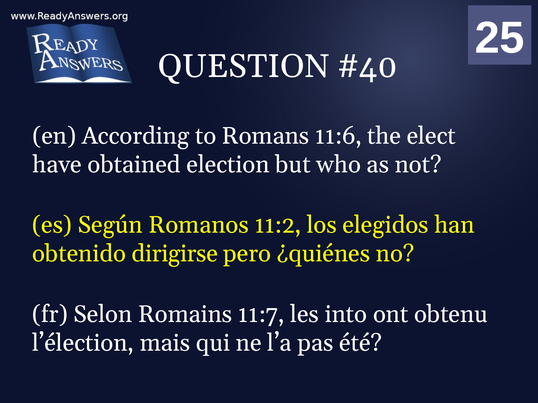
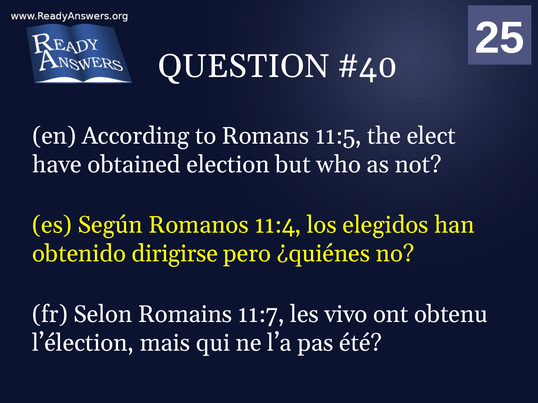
11:6: 11:6 -> 11:5
11:2: 11:2 -> 11:4
into: into -> vivo
